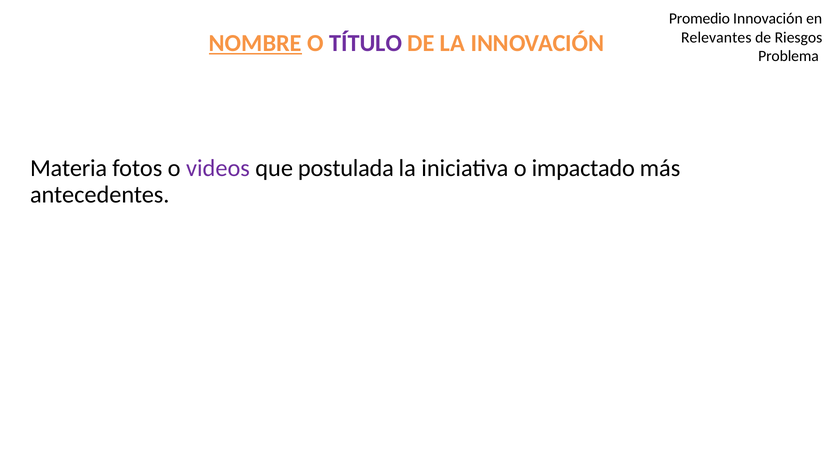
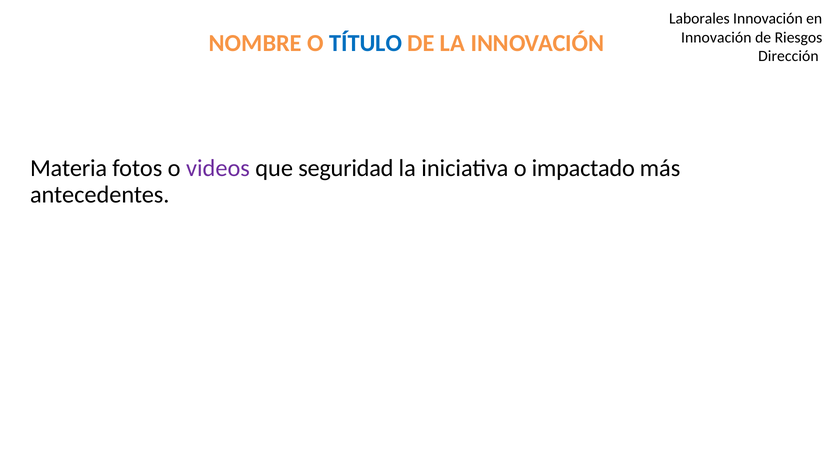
Promedio: Promedio -> Laborales
Relevantes at (716, 37): Relevantes -> Innovación
NOMBRE underline: present -> none
TÍTULO colour: purple -> blue
Problema: Problema -> Dirección
postulada: postulada -> seguridad
